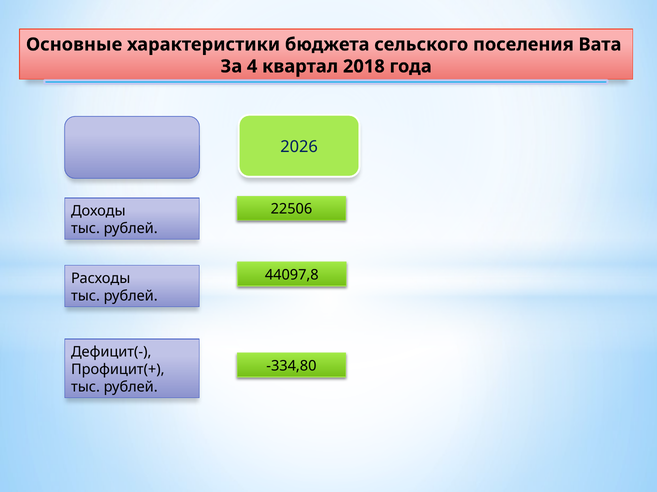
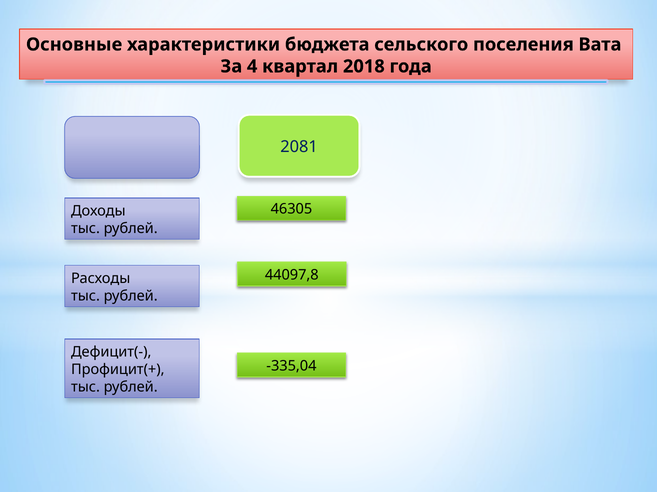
2026: 2026 -> 2081
22506: 22506 -> 46305
-334,80: -334,80 -> -335,04
